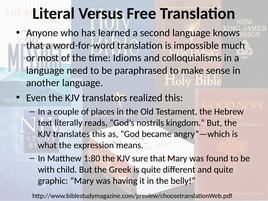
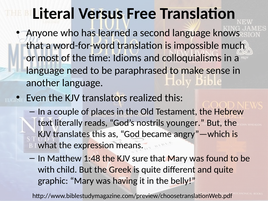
kingdom: kingdom -> younger
1:80: 1:80 -> 1:48
